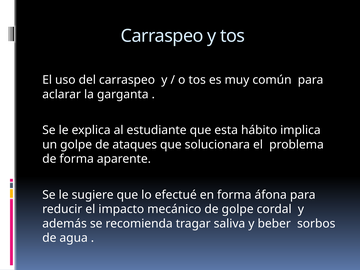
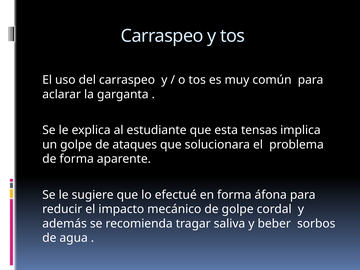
hábito: hábito -> tensas
